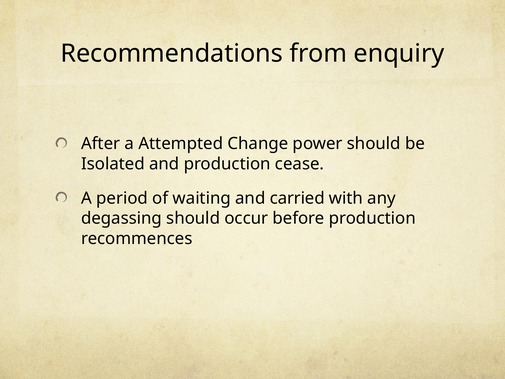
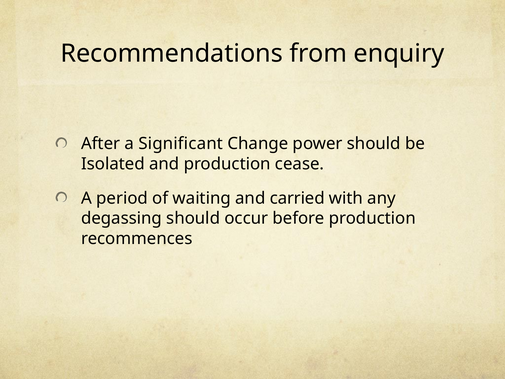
Attempted: Attempted -> Significant
